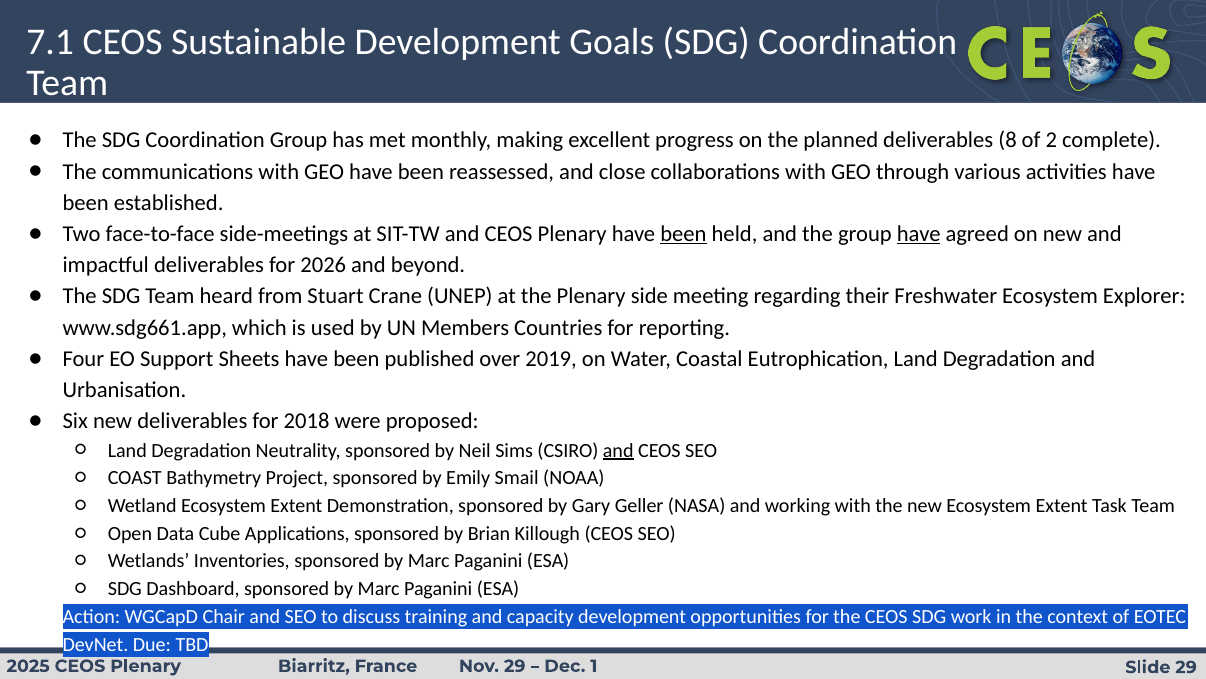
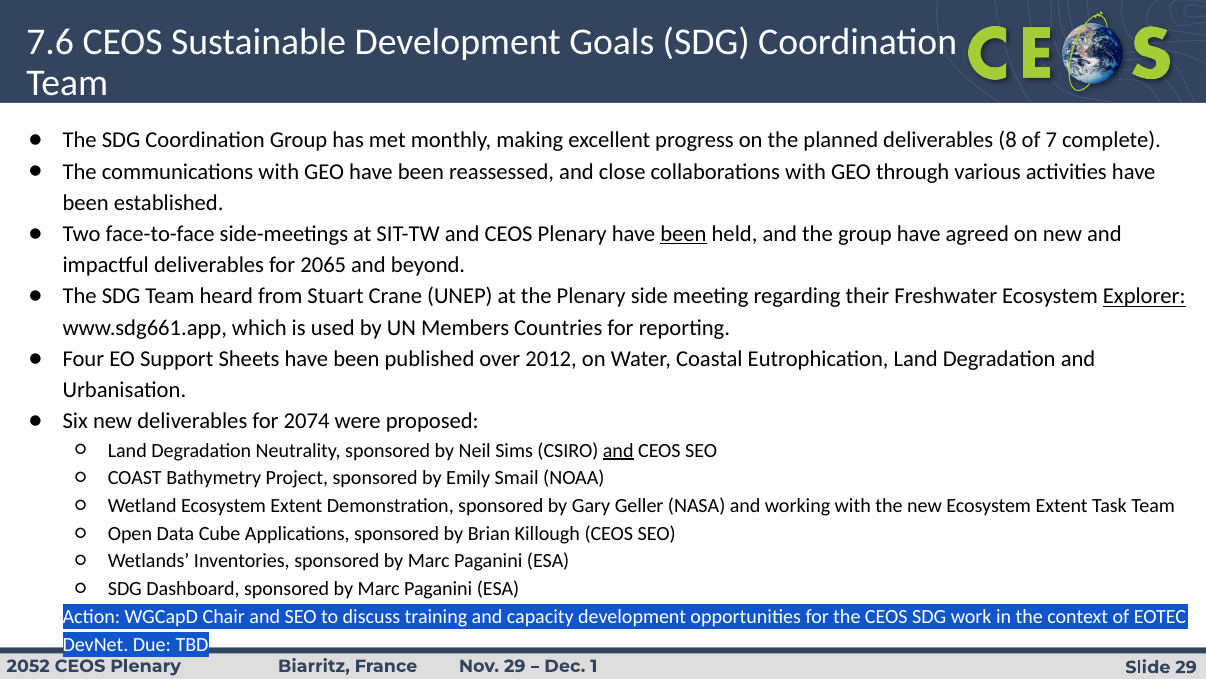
7.1: 7.1 -> 7.6
2: 2 -> 7
have at (919, 234) underline: present -> none
2026: 2026 -> 2065
Explorer underline: none -> present
2019: 2019 -> 2012
2018: 2018 -> 2074
2025: 2025 -> 2052
